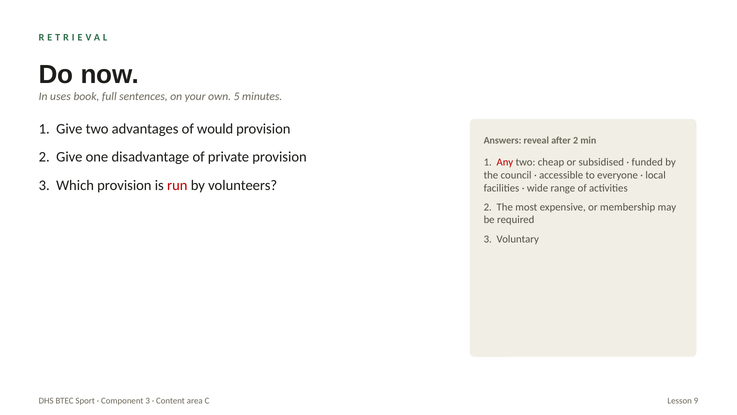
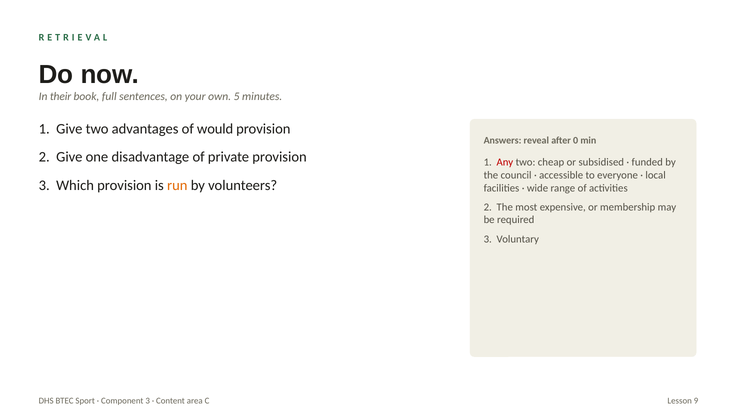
uses: uses -> their
after 2: 2 -> 0
run colour: red -> orange
